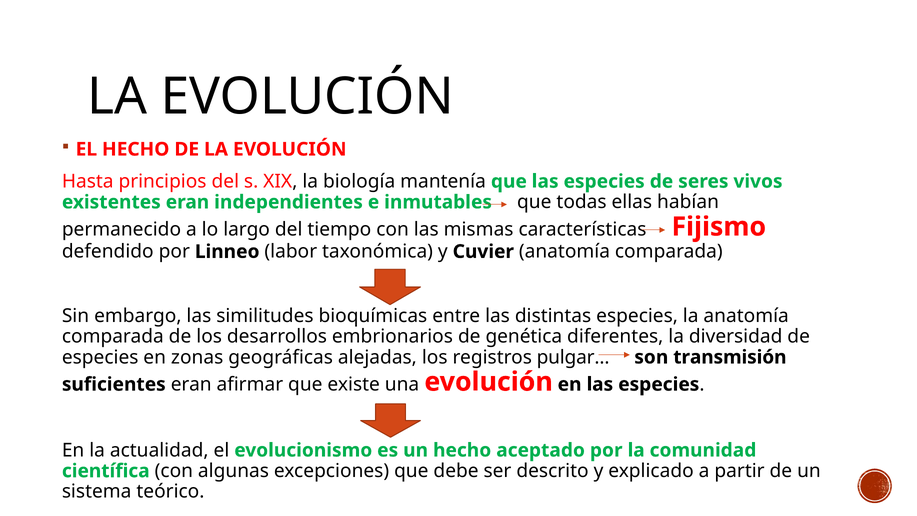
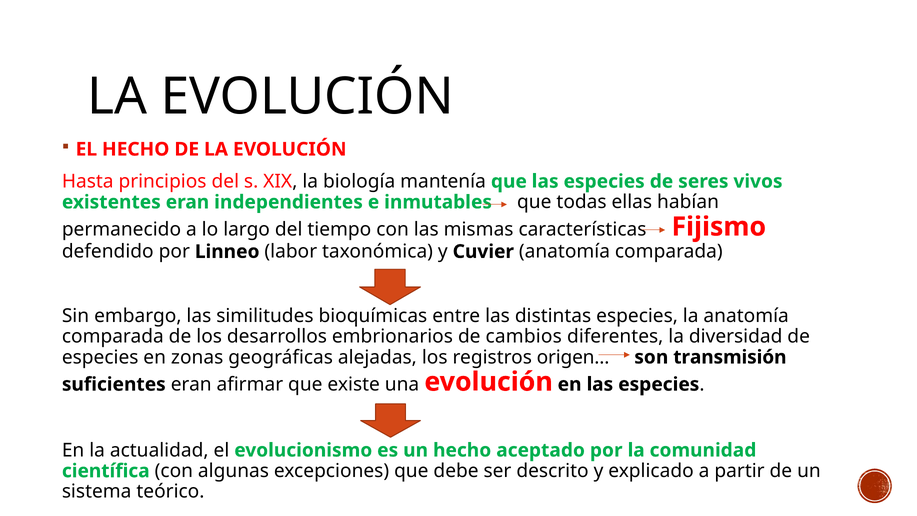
genética: genética -> cambios
pulgar…: pulgar… -> origen…
